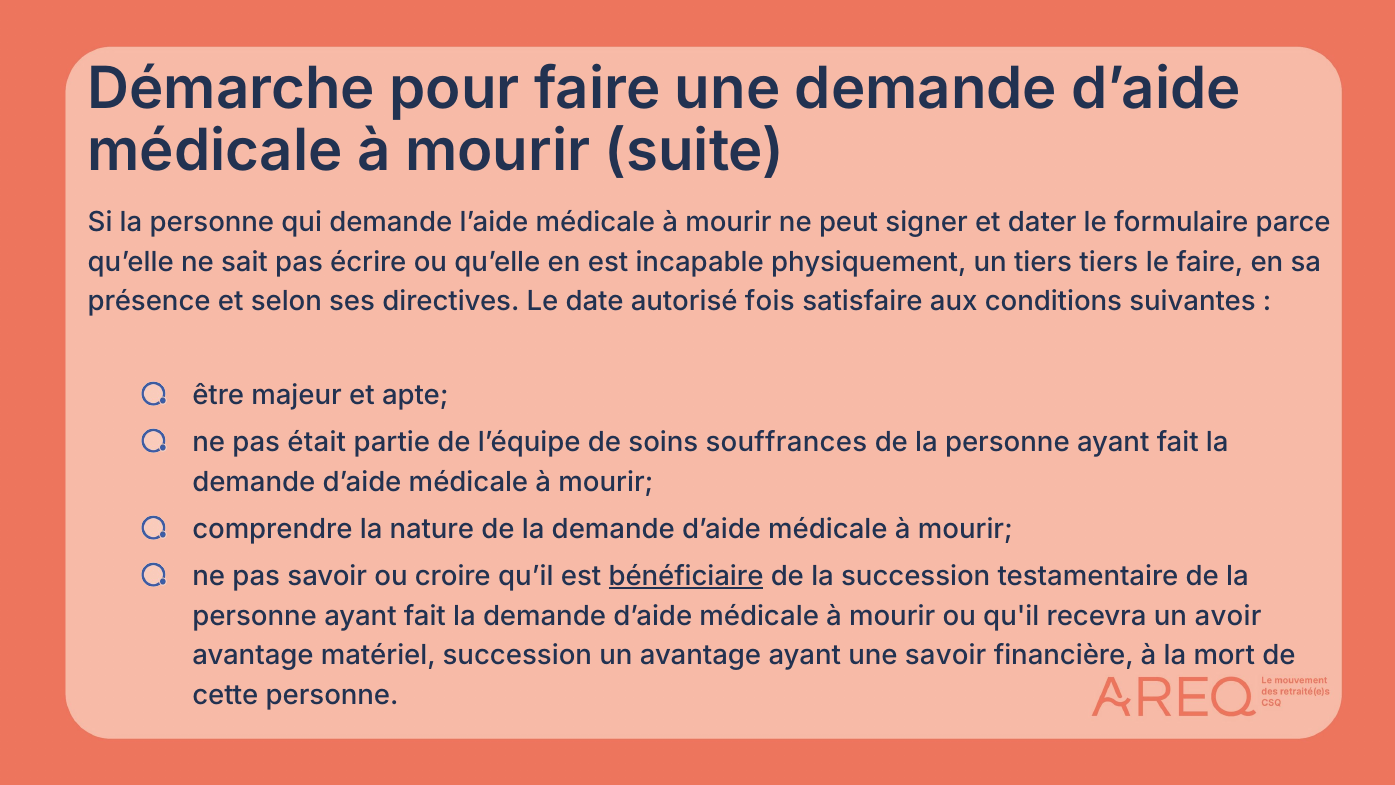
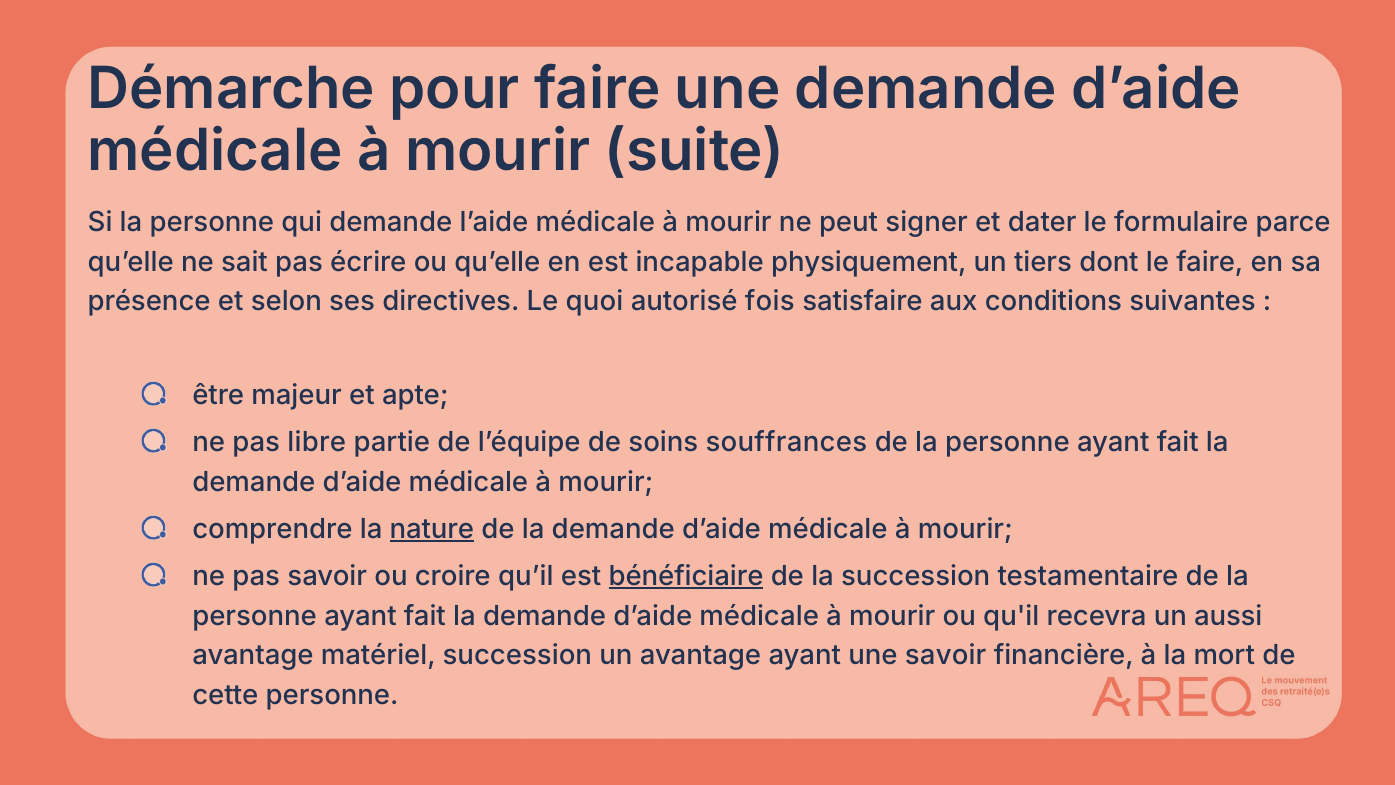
tiers tiers: tiers -> dont
date: date -> quoi
était: était -> libre
nature underline: none -> present
avoir: avoir -> aussi
